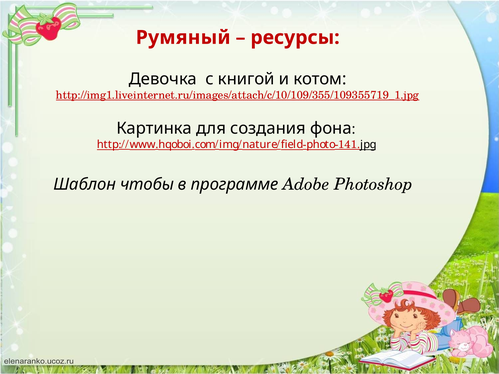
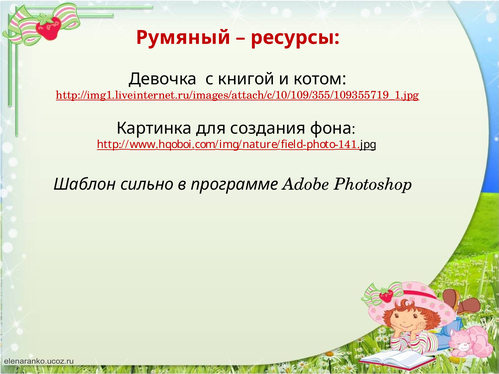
чтобы: чтобы -> сильно
